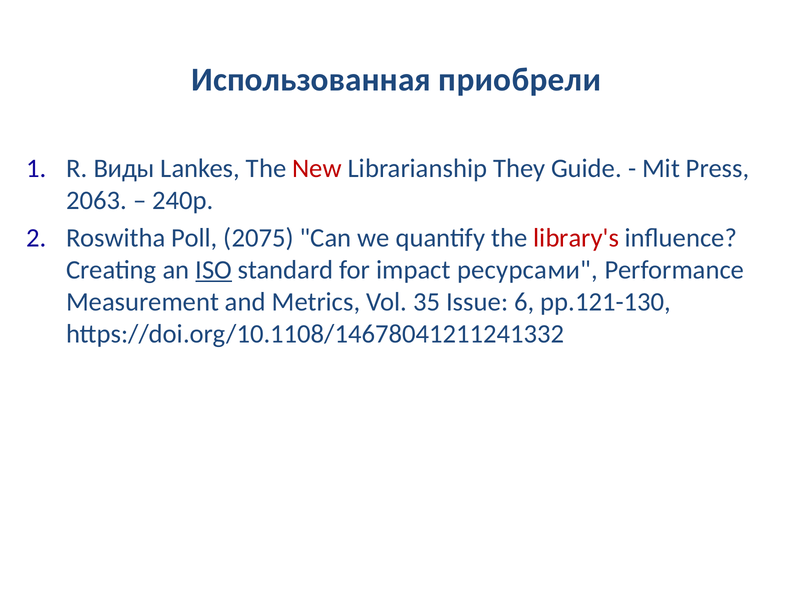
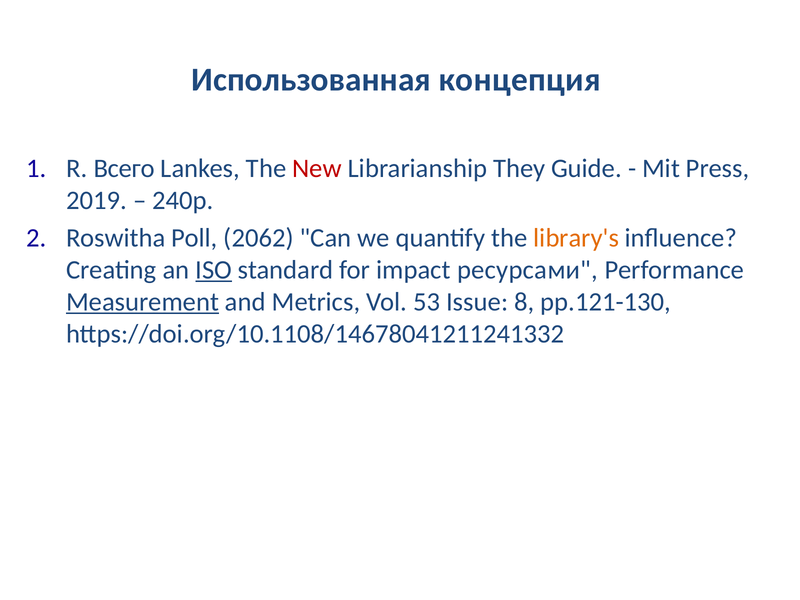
приобрели: приобрели -> концепция
Виды: Виды -> Всего
2063: 2063 -> 2019
2075: 2075 -> 2062
library's colour: red -> orange
Measurement underline: none -> present
35: 35 -> 53
6: 6 -> 8
